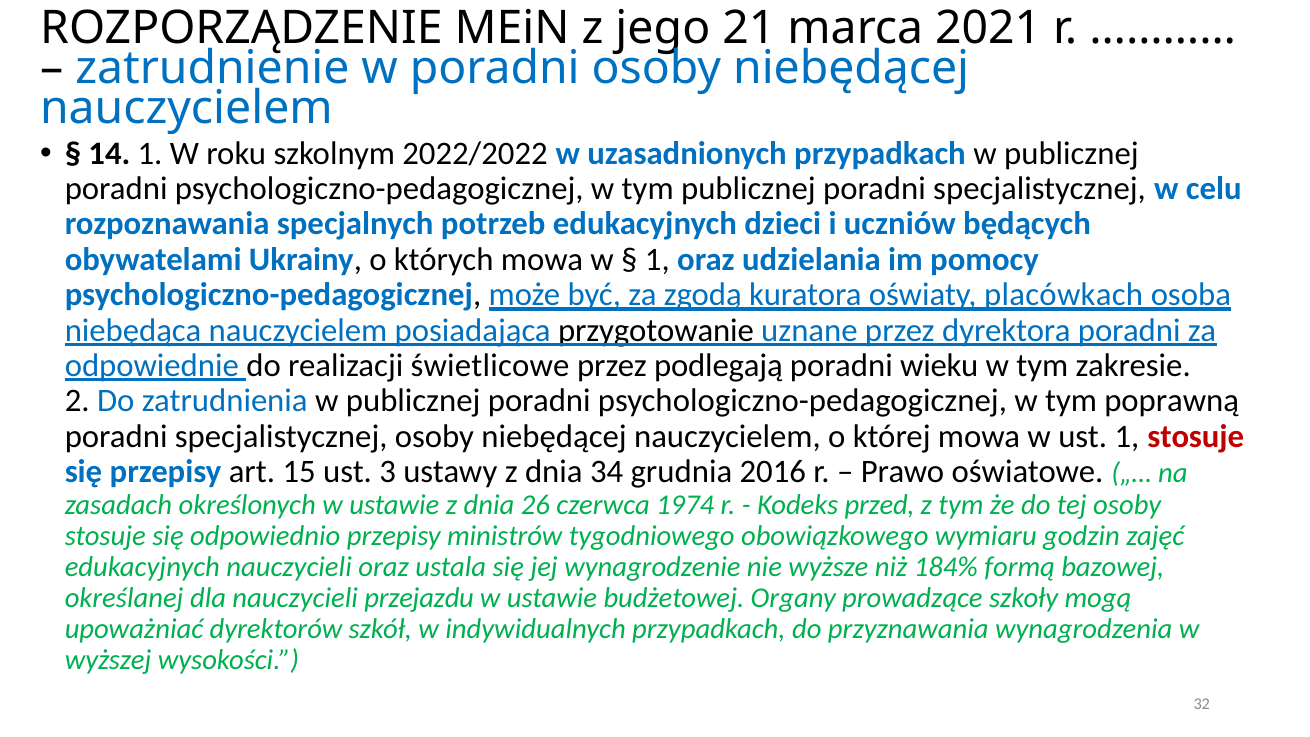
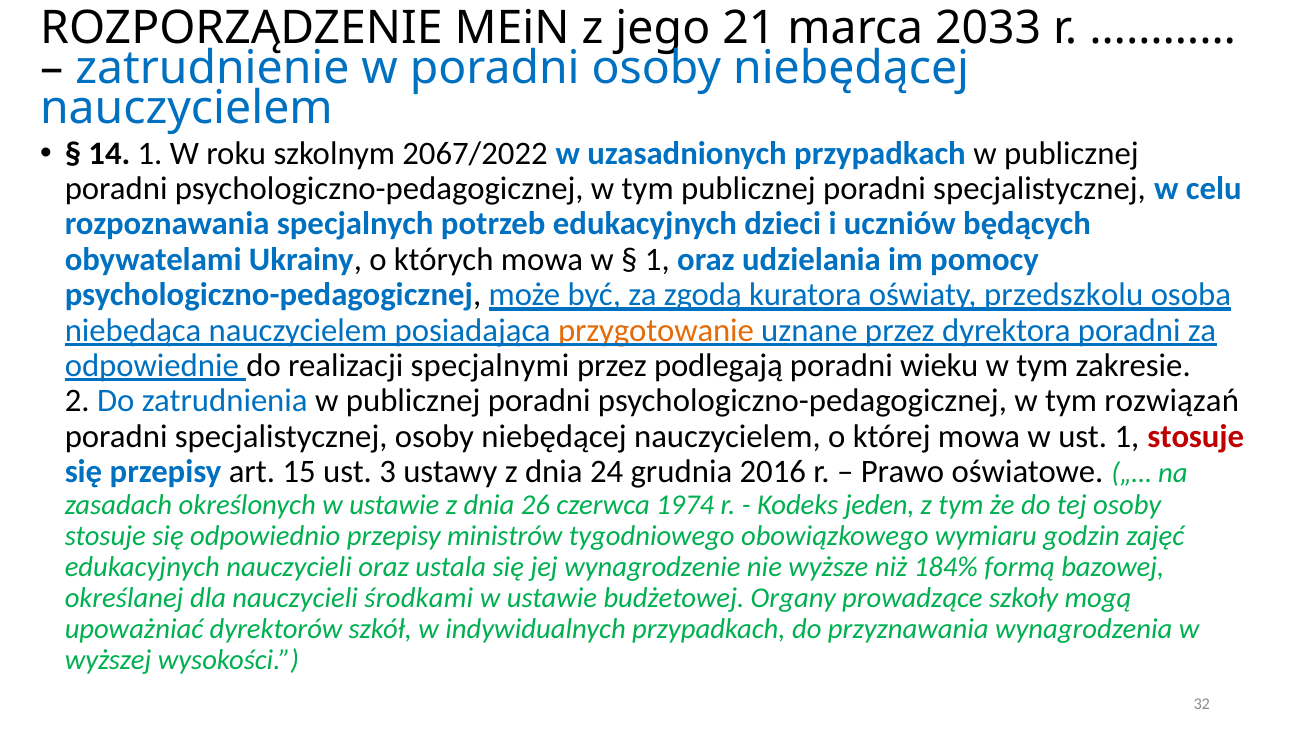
2021: 2021 -> 2033
2022/2022: 2022/2022 -> 2067/2022
placówkach: placówkach -> przedszkolu
przygotowanie colour: black -> orange
świetlicowe: świetlicowe -> specjalnymi
poprawną: poprawną -> rozwiązań
34: 34 -> 24
przed: przed -> jeden
przejazdu: przejazdu -> środkami
